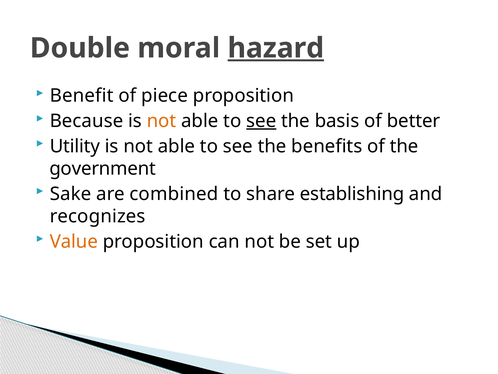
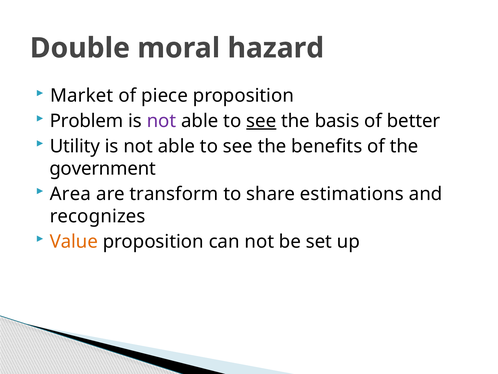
hazard underline: present -> none
Benefit: Benefit -> Market
Because: Because -> Problem
not at (162, 121) colour: orange -> purple
Sake: Sake -> Area
combined: combined -> transform
establishing: establishing -> estimations
